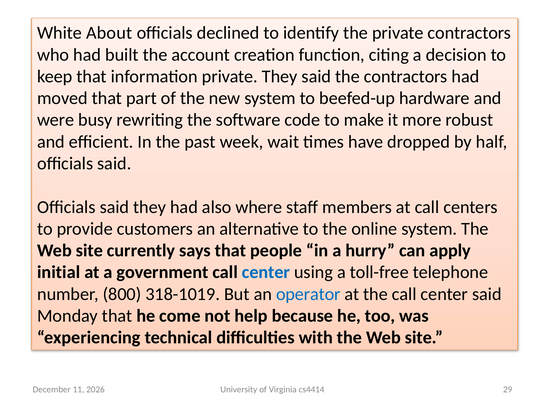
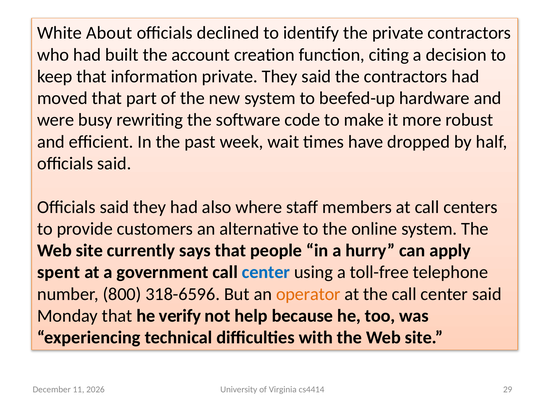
initial: initial -> spent
318-1019: 318-1019 -> 318-6596
operator colour: blue -> orange
come: come -> verify
